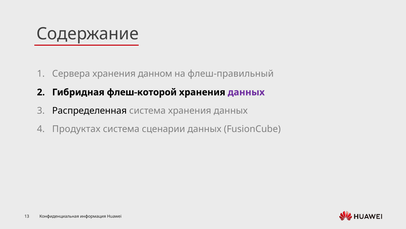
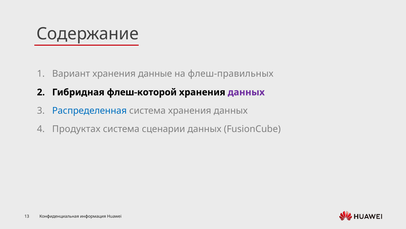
Сервера: Сервера -> Вариант
данном: данном -> данные
флеш-правильный: флеш-правильный -> флеш-правильных
Распределенная colour: black -> blue
